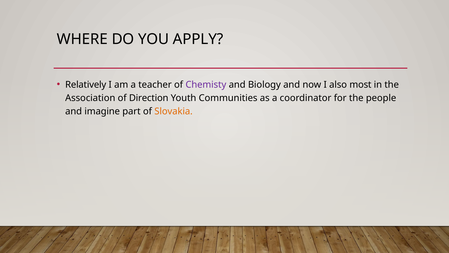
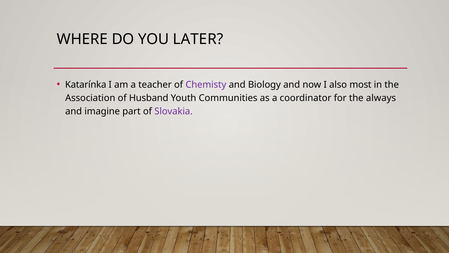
APPLY: APPLY -> LATER
Relatively: Relatively -> Katarínka
Direction: Direction -> Husband
people: people -> always
Slovakia colour: orange -> purple
